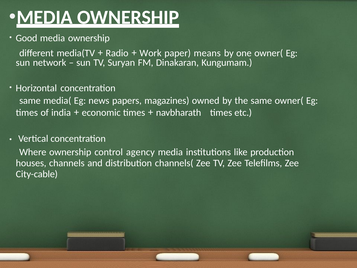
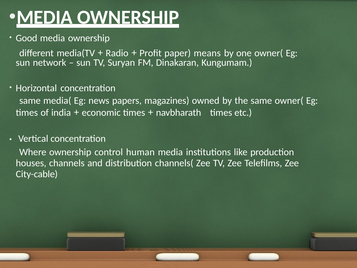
Work: Work -> Proﬁt
agency: agency -> human
